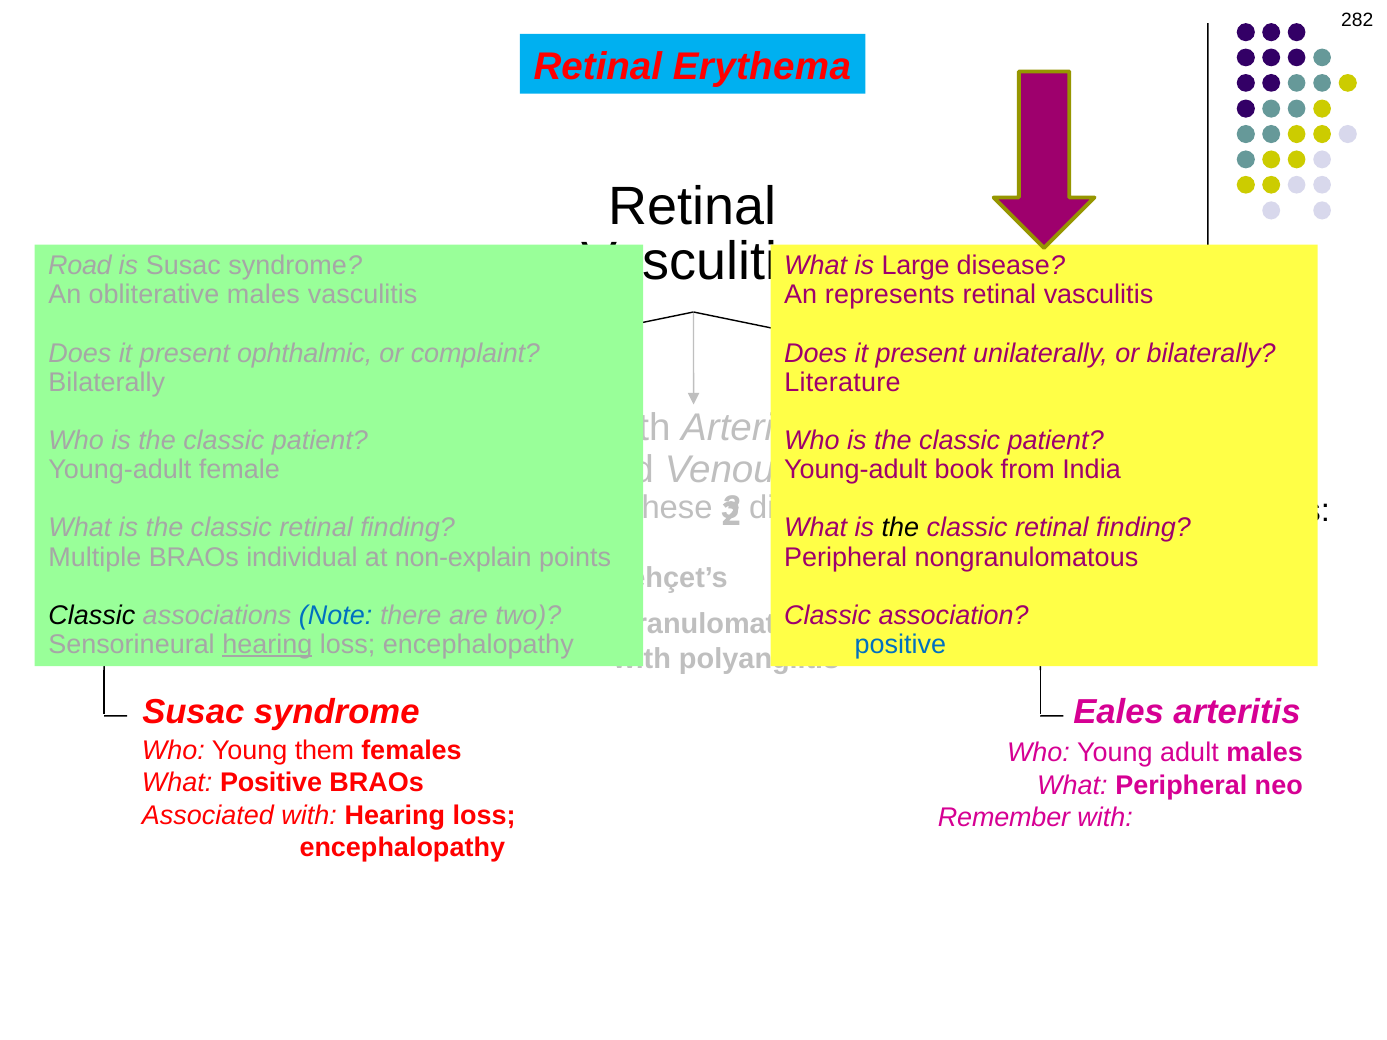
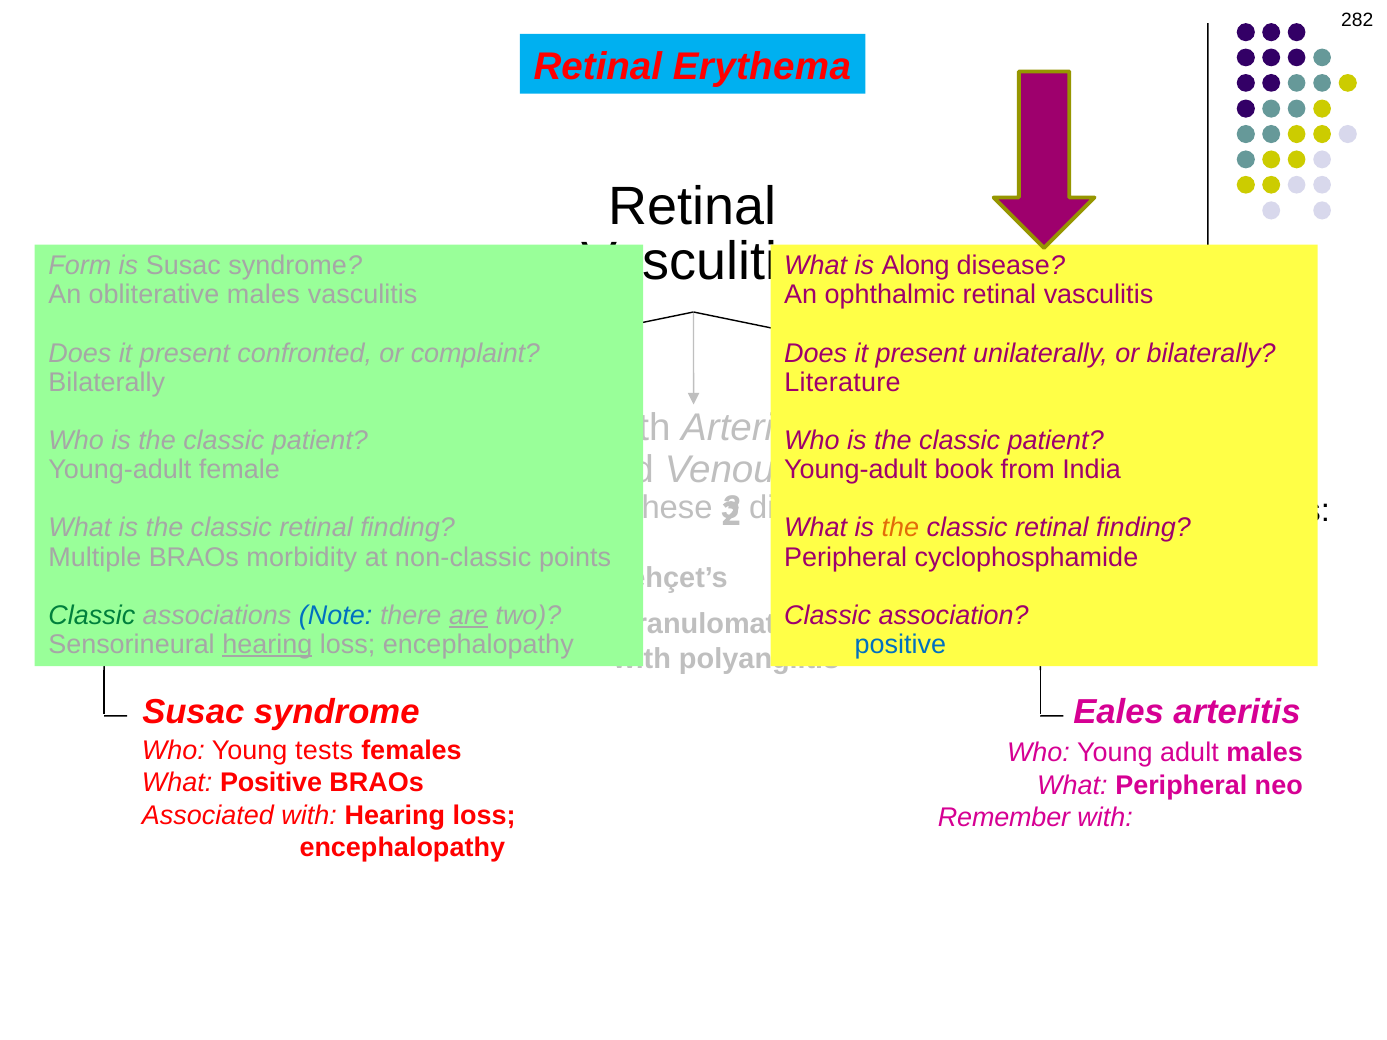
Road: Road -> Form
Large: Large -> Along
represents: represents -> ophthalmic
ophthalmic: ophthalmic -> confronted
the at (900, 528) colour: black -> orange
individual: individual -> morbidity
non-explain: non-explain -> non-classic
nongranulomatous: nongranulomatous -> cyclophosphamide
Classic at (92, 616) colour: black -> green
are underline: none -> present
Young them: them -> tests
